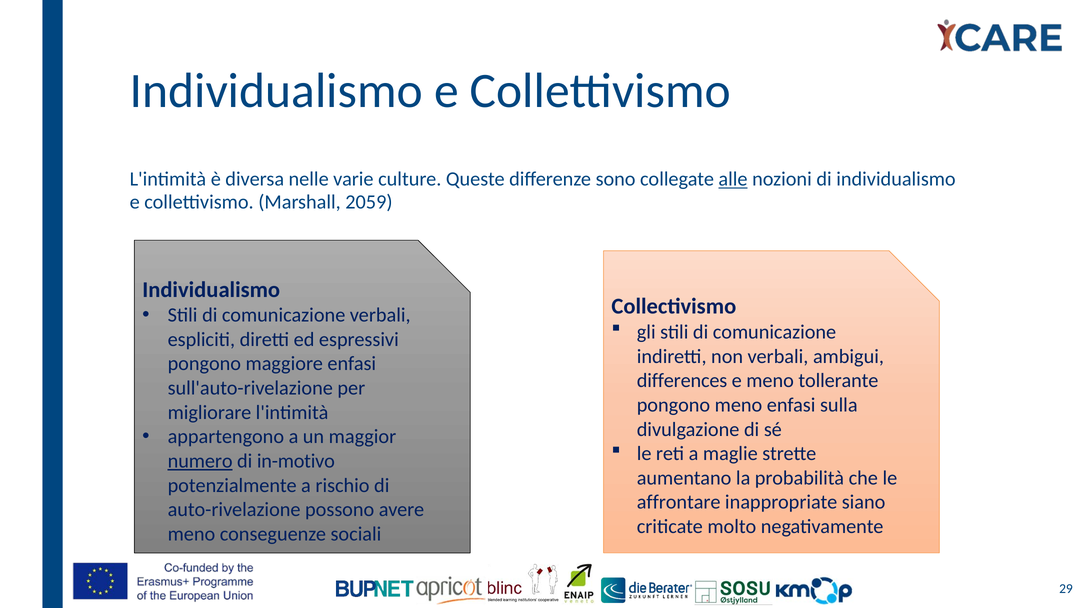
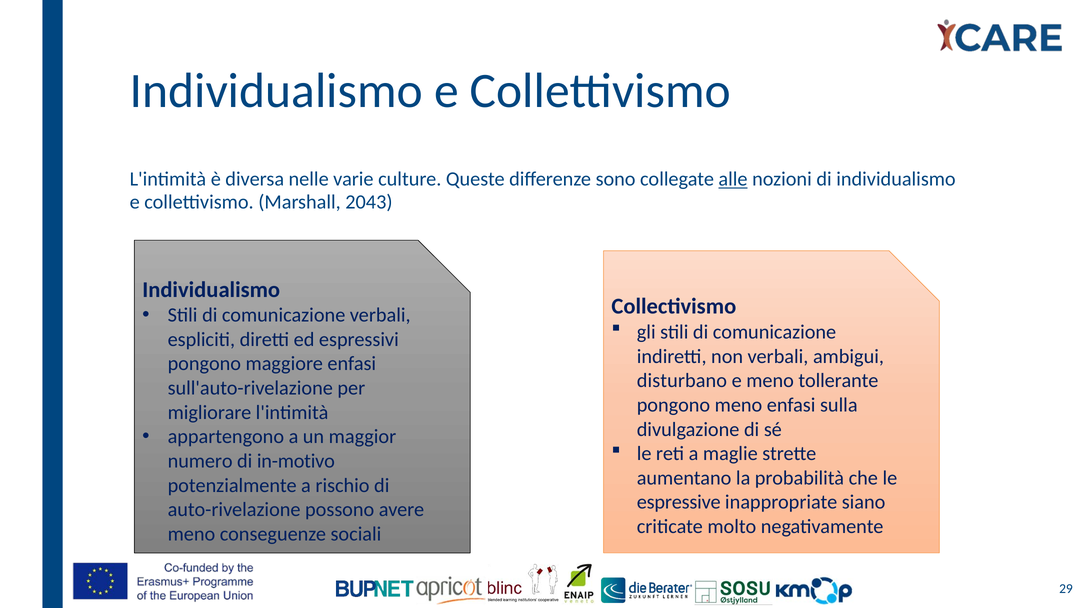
2059: 2059 -> 2043
differences: differences -> disturbano
numero underline: present -> none
affrontare: affrontare -> espressive
